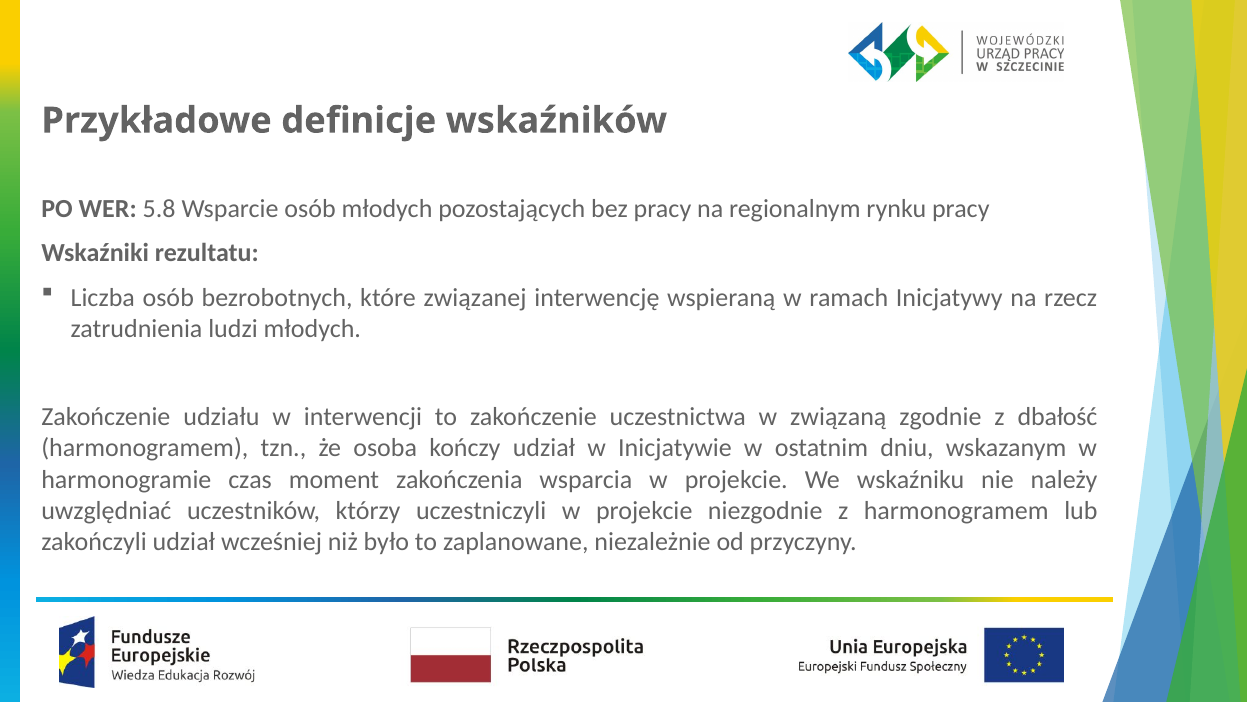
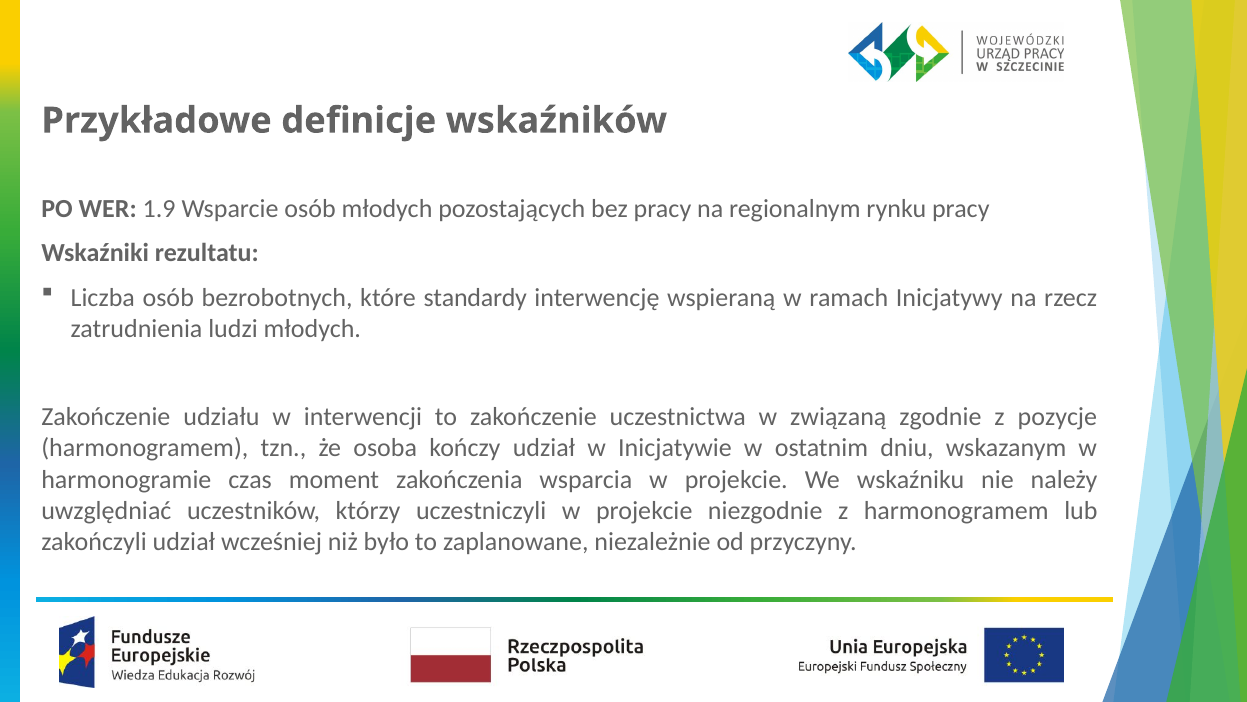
5.8: 5.8 -> 1.9
związanej: związanej -> standardy
dbałość: dbałość -> pozycje
